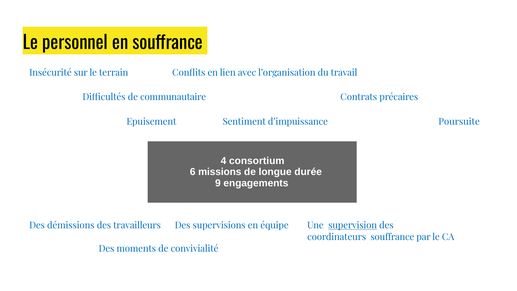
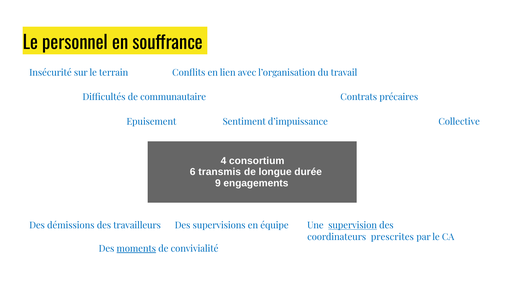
Poursuite: Poursuite -> Collective
missions: missions -> transmis
coordinateurs souffrance: souffrance -> prescrites
moments underline: none -> present
